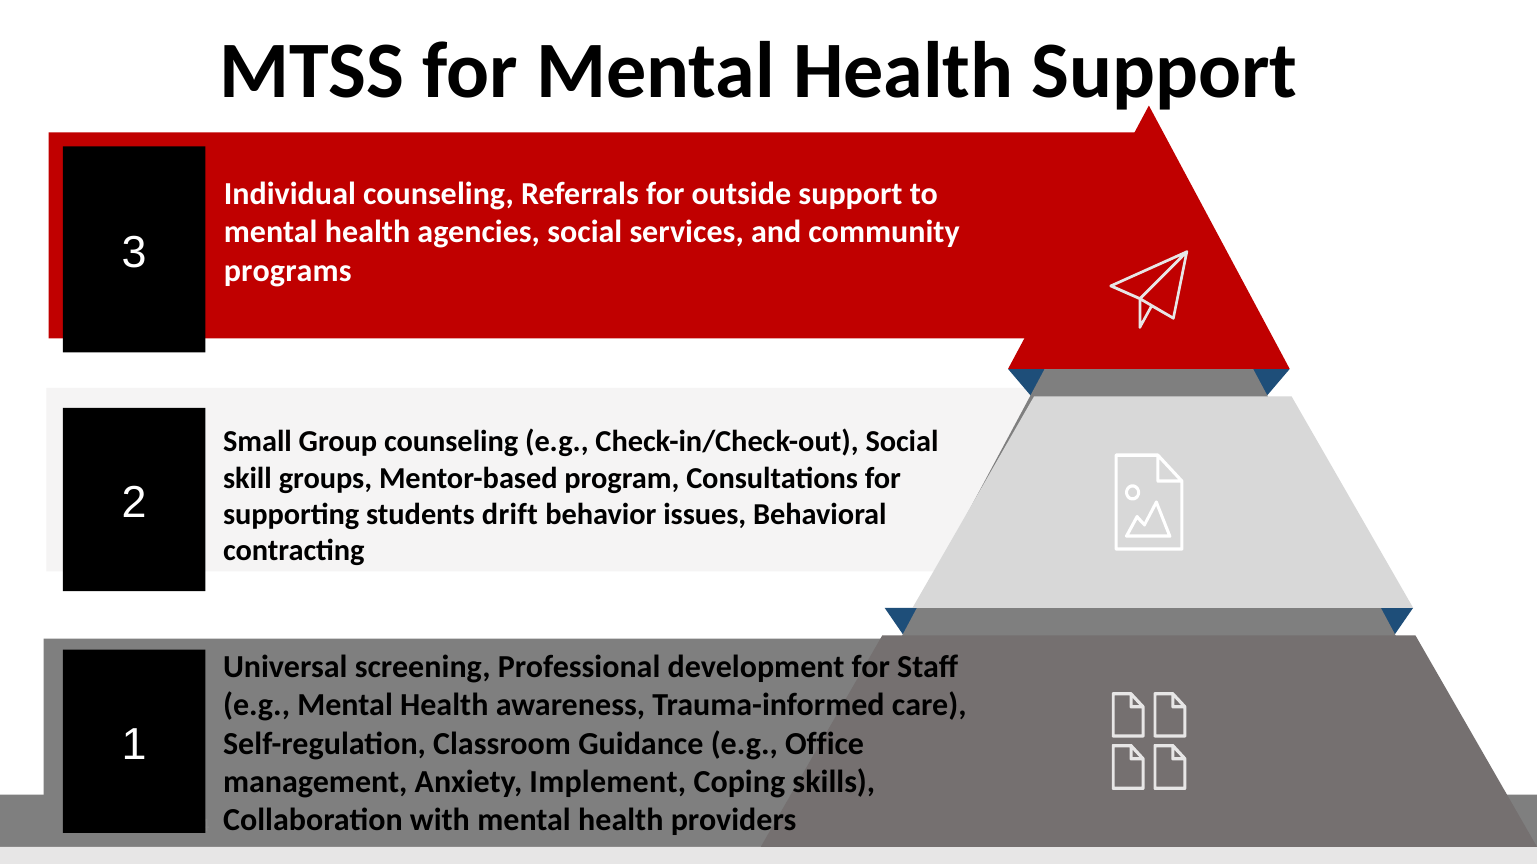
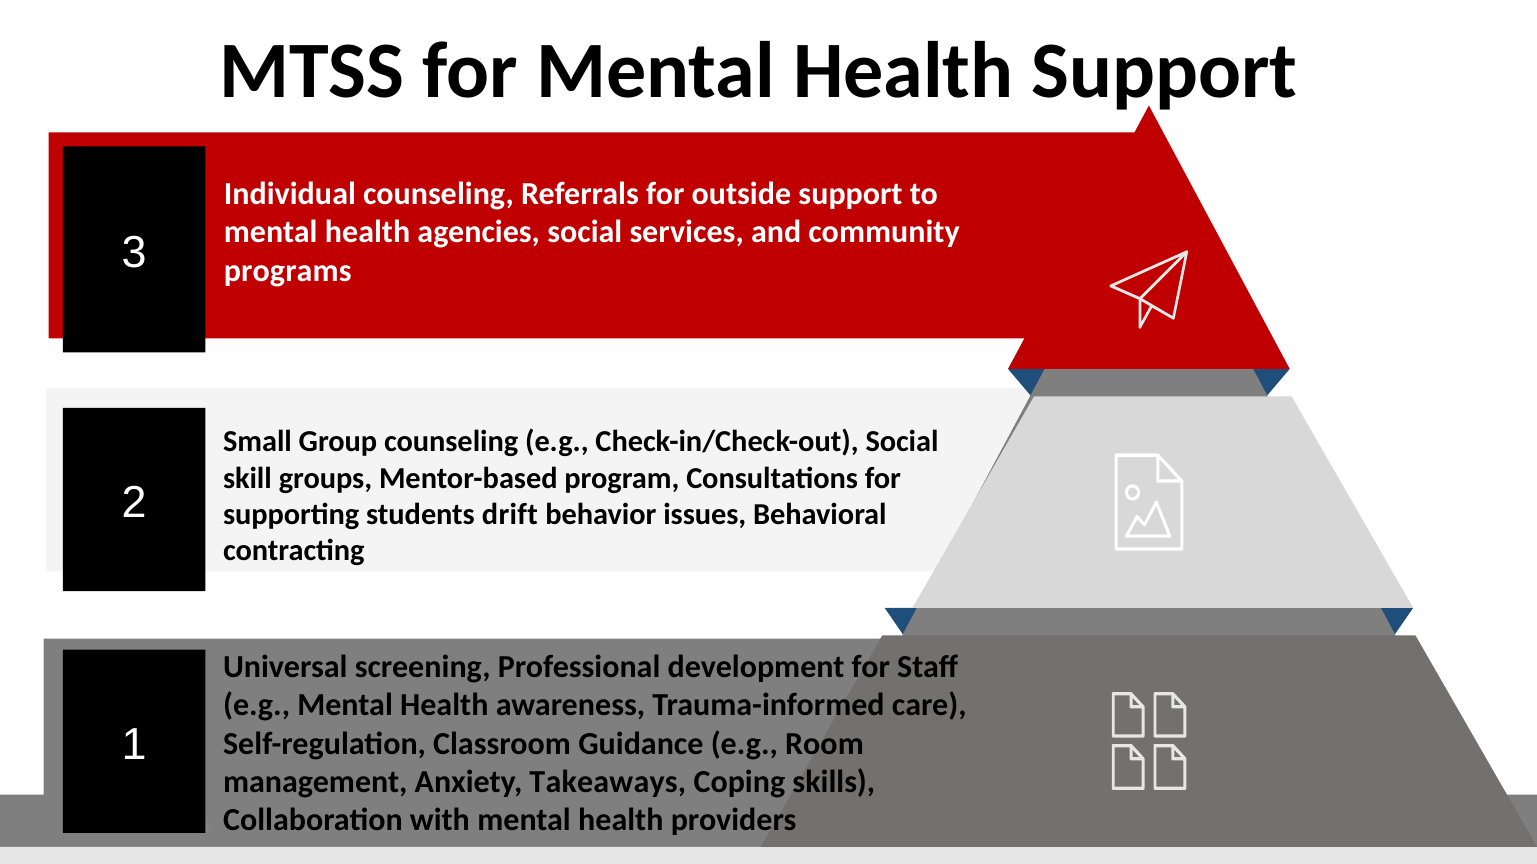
Office: Office -> Room
Implement: Implement -> Takeaways
